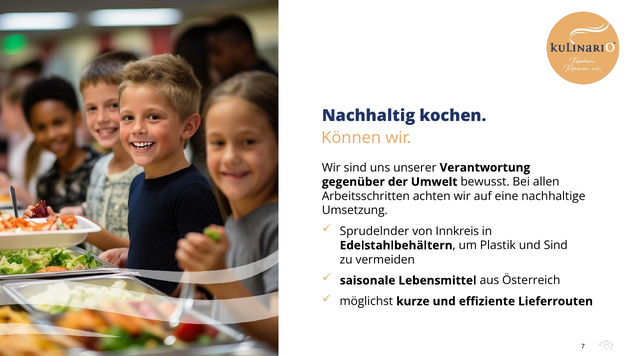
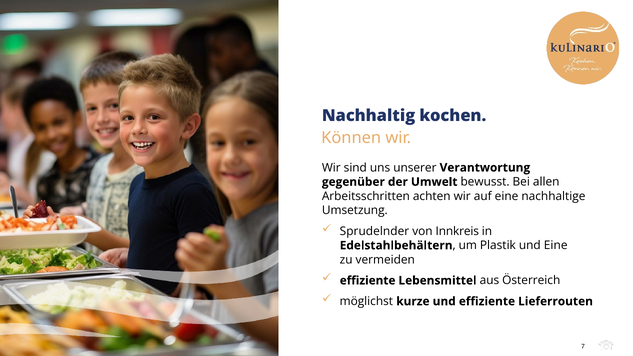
und Sind: Sind -> Eine
saisonale at (368, 281): saisonale -> effiziente
